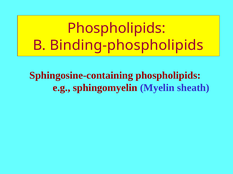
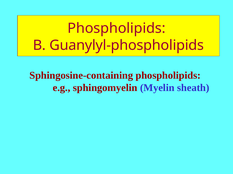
Binding-phospholipids: Binding-phospholipids -> Guanylyl-phospholipids
